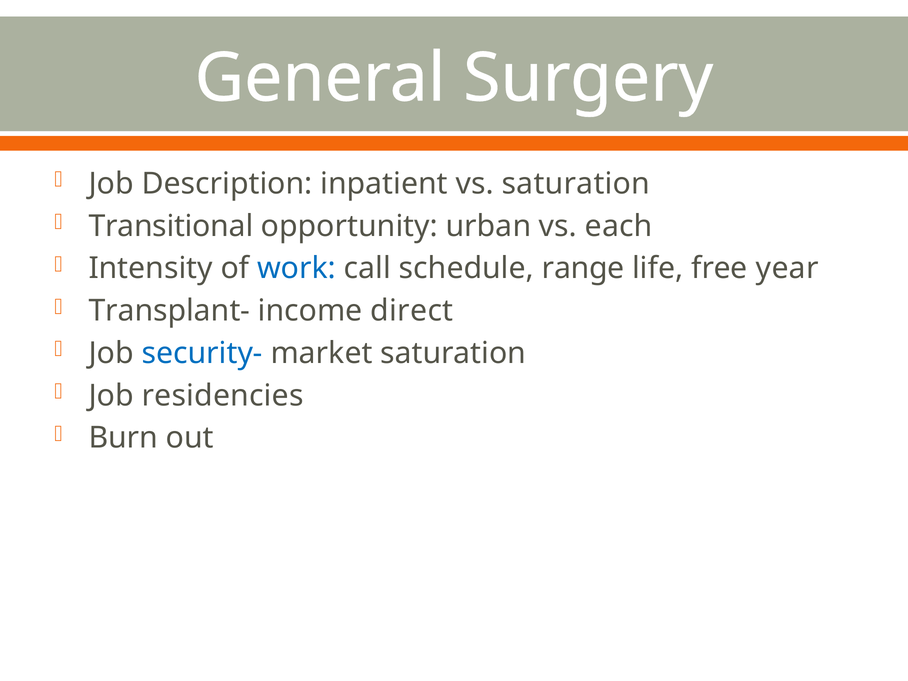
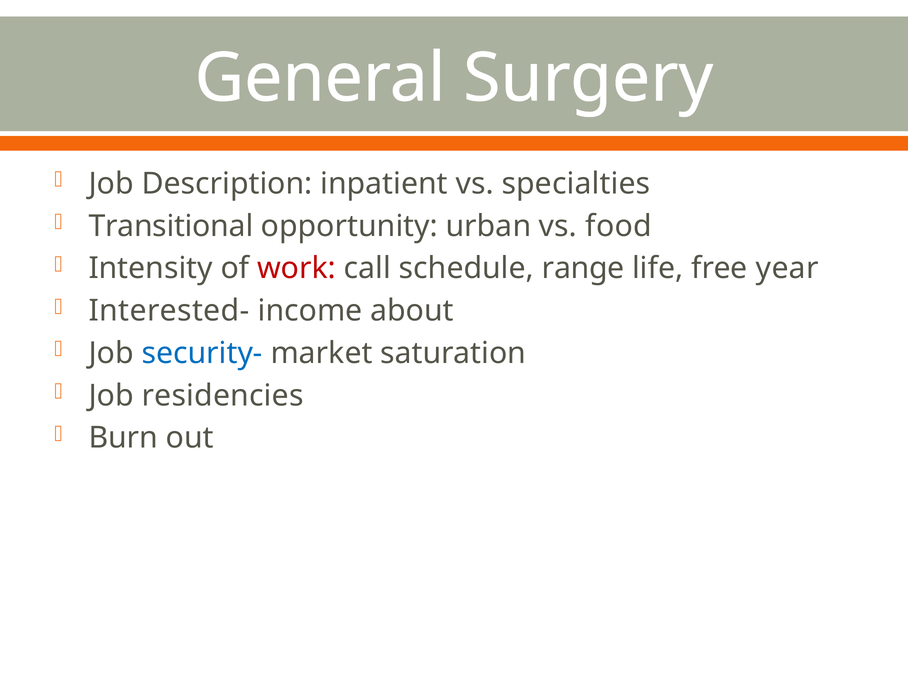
vs saturation: saturation -> specialties
each: each -> food
work colour: blue -> red
Transplant-: Transplant- -> Interested-
direct: direct -> about
